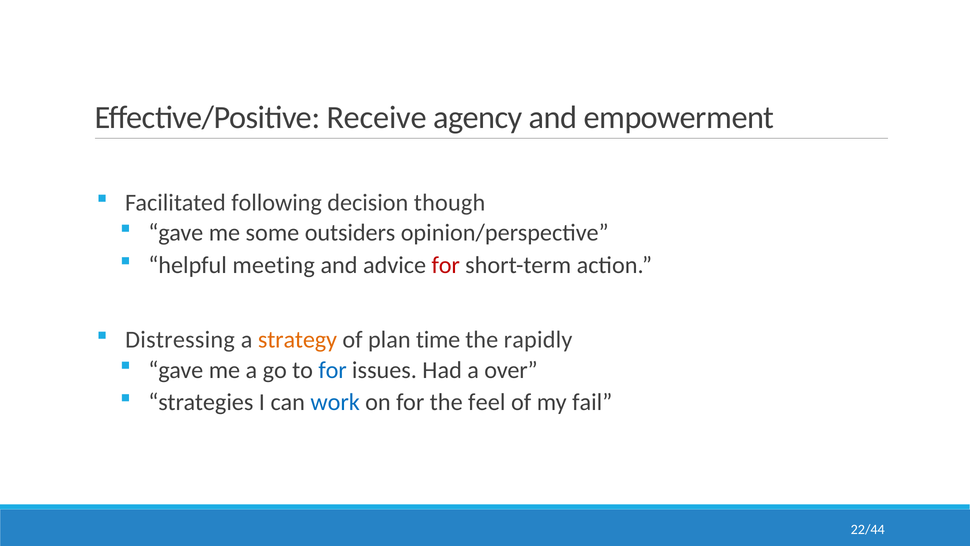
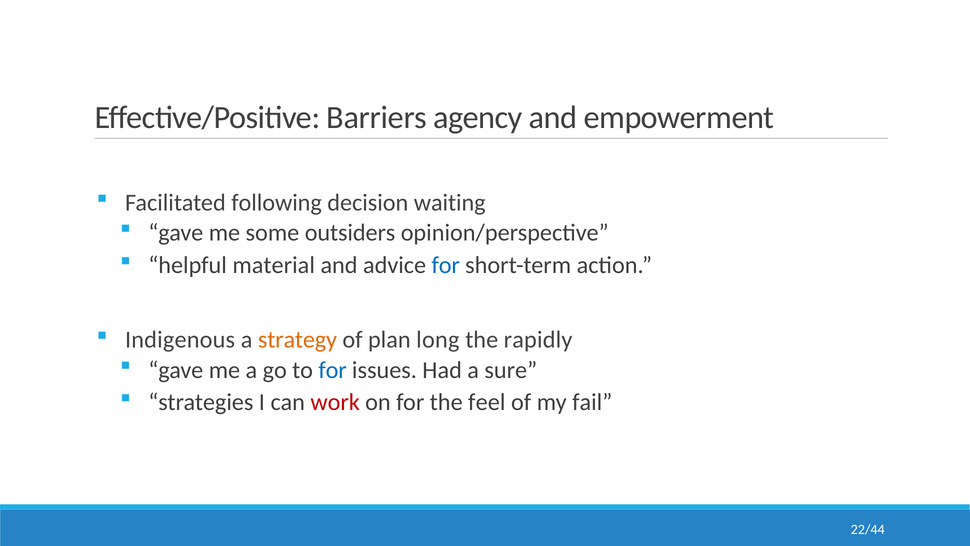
Receive: Receive -> Barriers
though: though -> waiting
meeting: meeting -> material
for at (446, 265) colour: red -> blue
Distressing: Distressing -> Indigenous
time: time -> long
over: over -> sure
work colour: blue -> red
